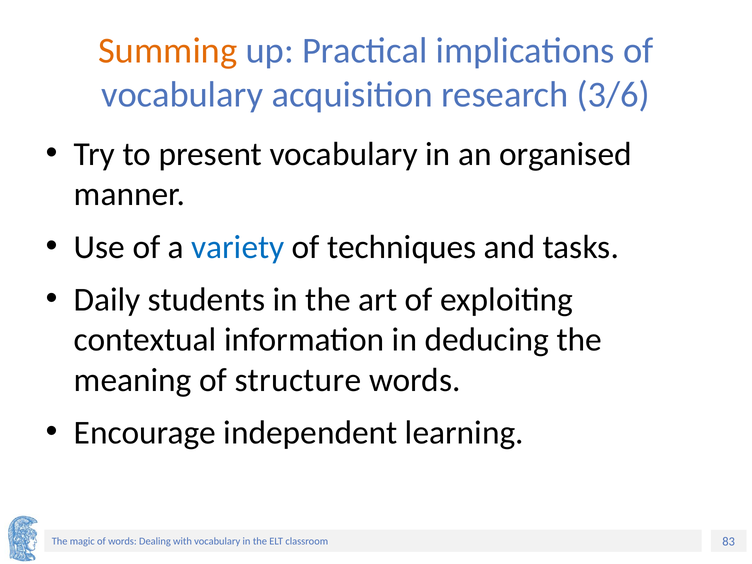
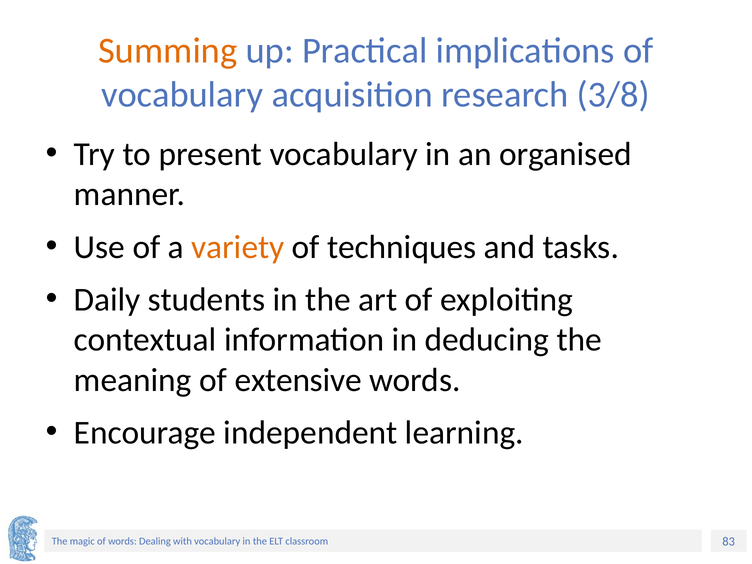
3/6: 3/6 -> 3/8
variety colour: blue -> orange
structure: structure -> extensive
